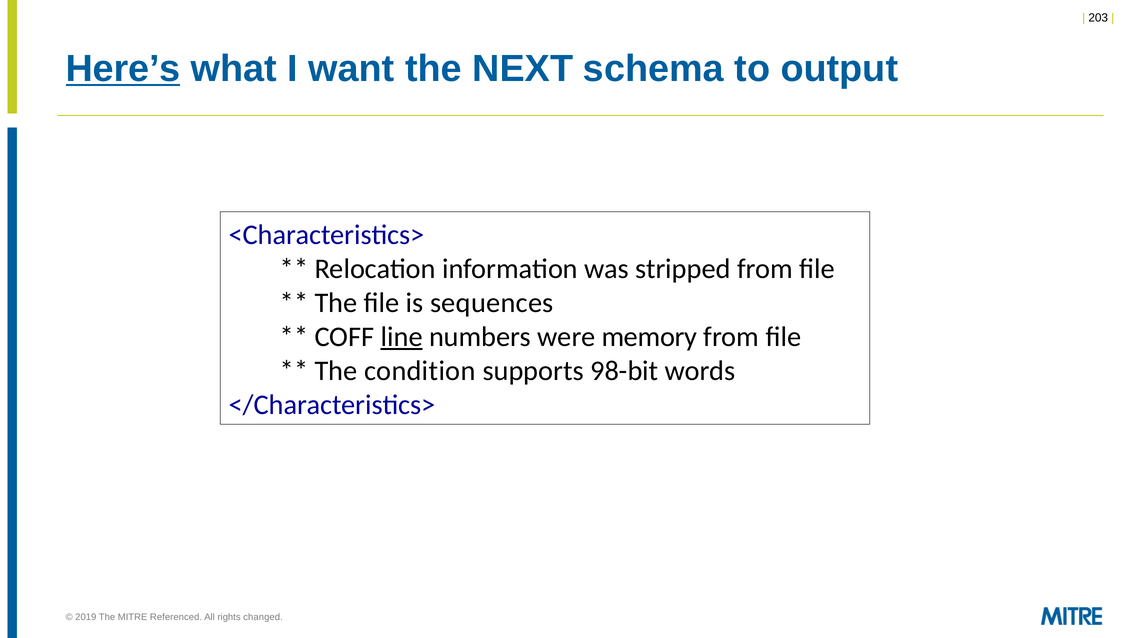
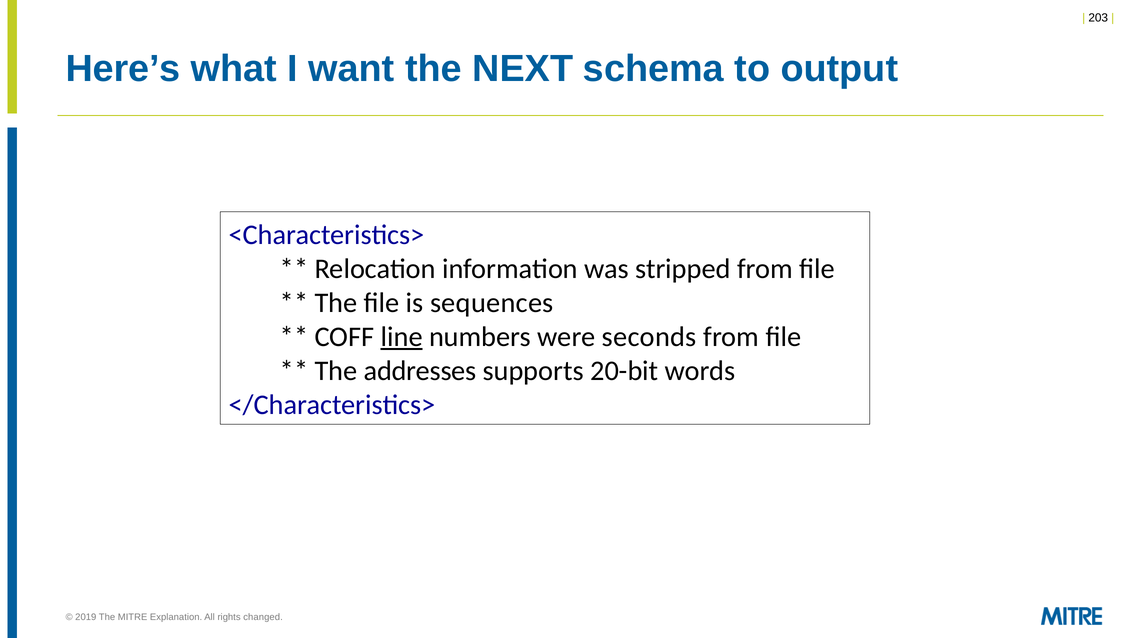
Here’s underline: present -> none
memory: memory -> seconds
condition: condition -> addresses
98-bit: 98-bit -> 20-bit
Referenced: Referenced -> Explanation
